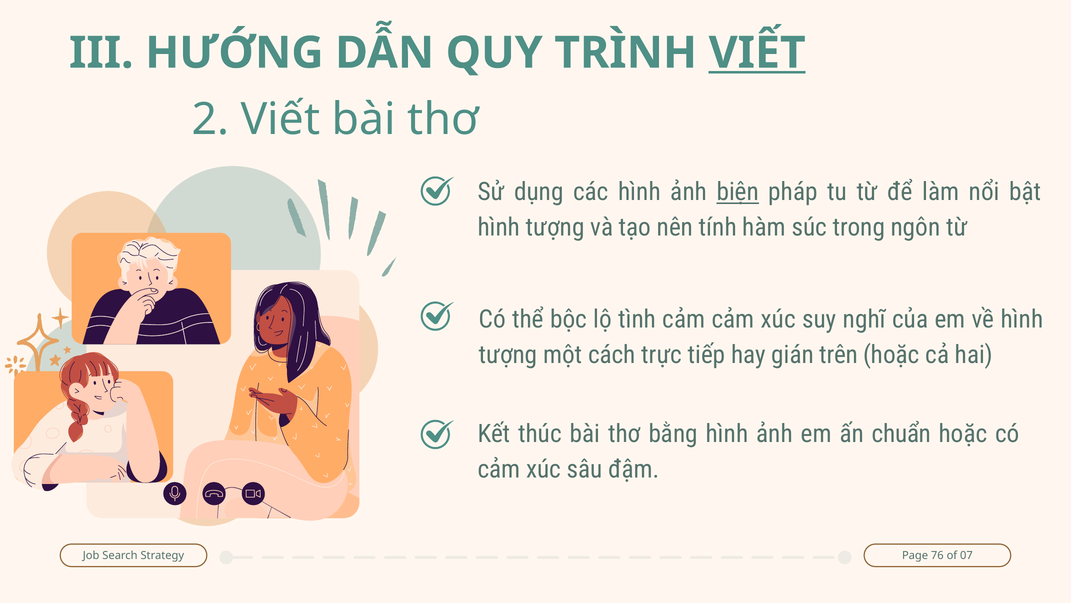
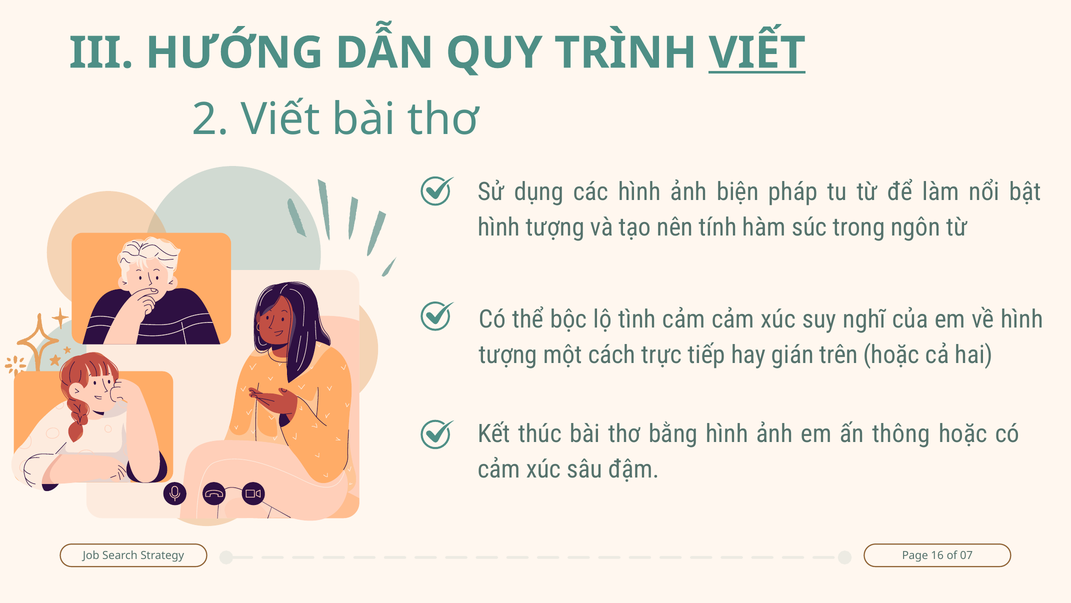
biện underline: present -> none
chuẩn: chuẩn -> thông
76: 76 -> 16
